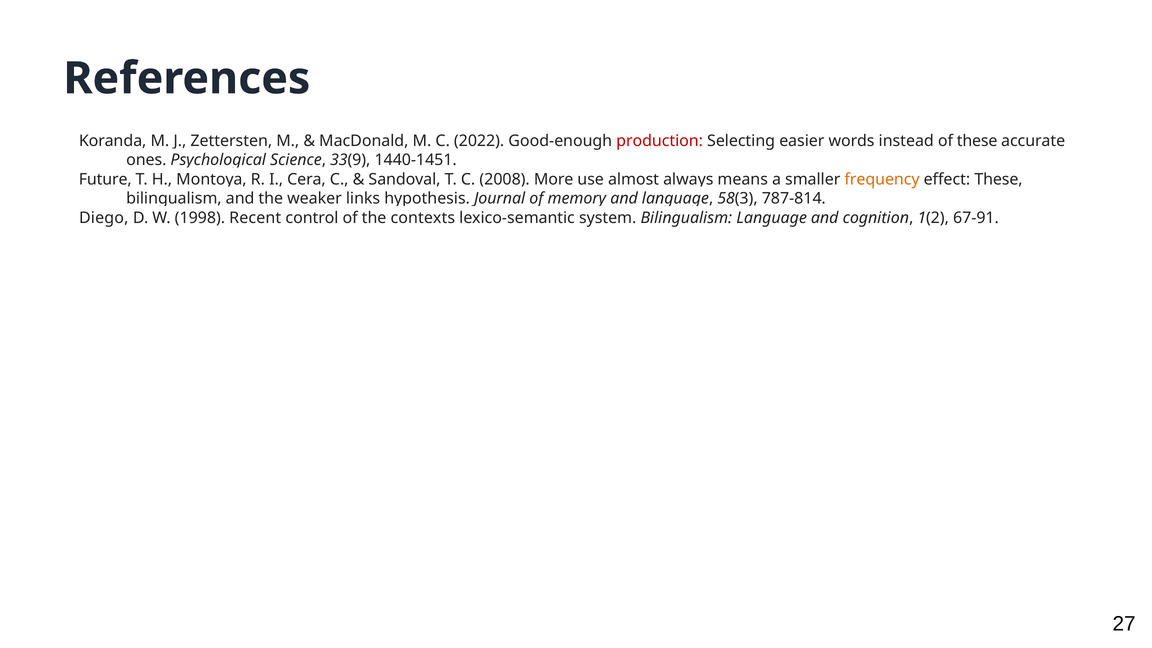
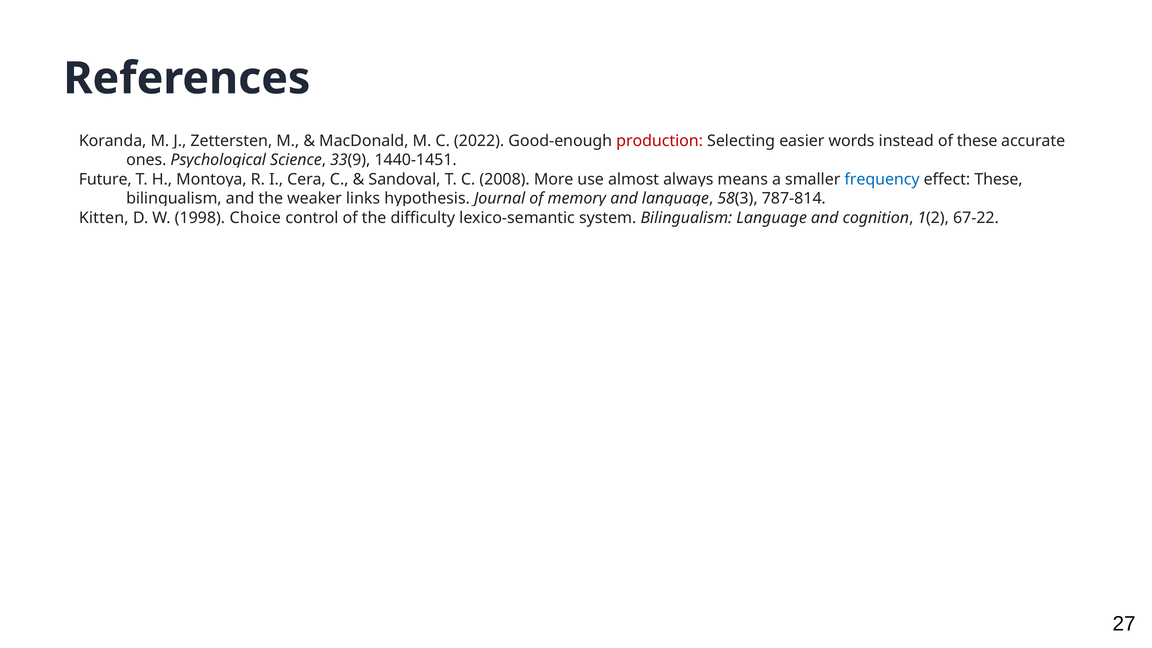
frequency colour: orange -> blue
Diego: Diego -> Kitten
Recent: Recent -> Choice
contexts: contexts -> difficulty
67-91: 67-91 -> 67-22
